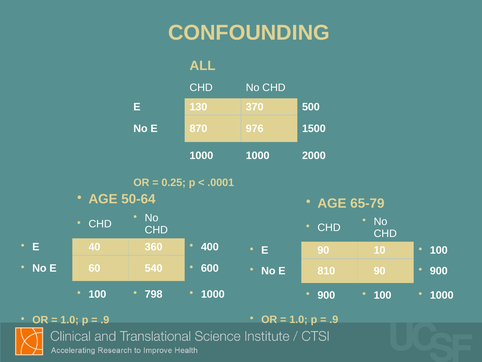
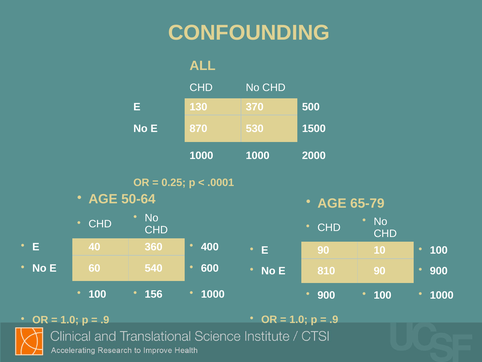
976: 976 -> 530
798: 798 -> 156
